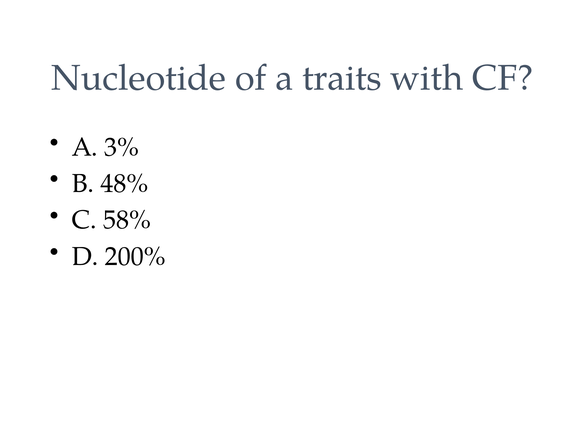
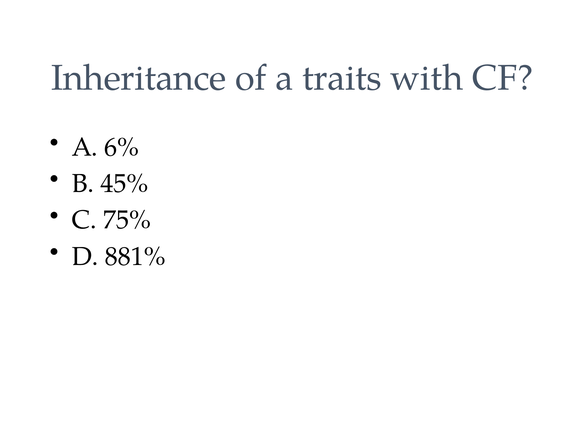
Nucleotide: Nucleotide -> Inheritance
3%: 3% -> 6%
48%: 48% -> 45%
58%: 58% -> 75%
200%: 200% -> 881%
